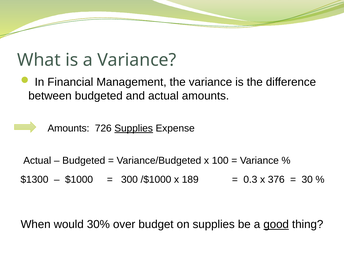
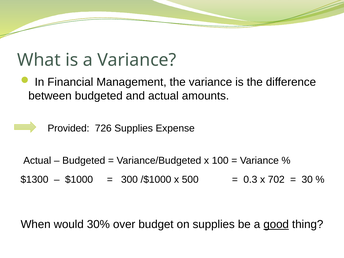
Amounts at (68, 128): Amounts -> Provided
Supplies at (134, 128) underline: present -> none
189: 189 -> 500
376: 376 -> 702
